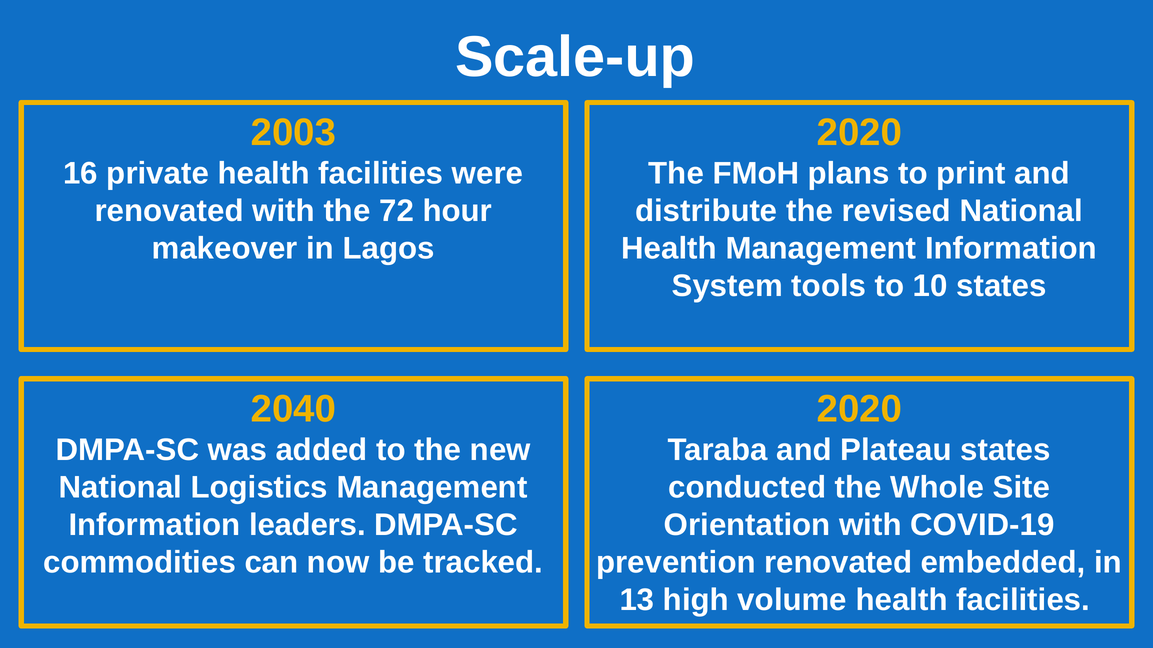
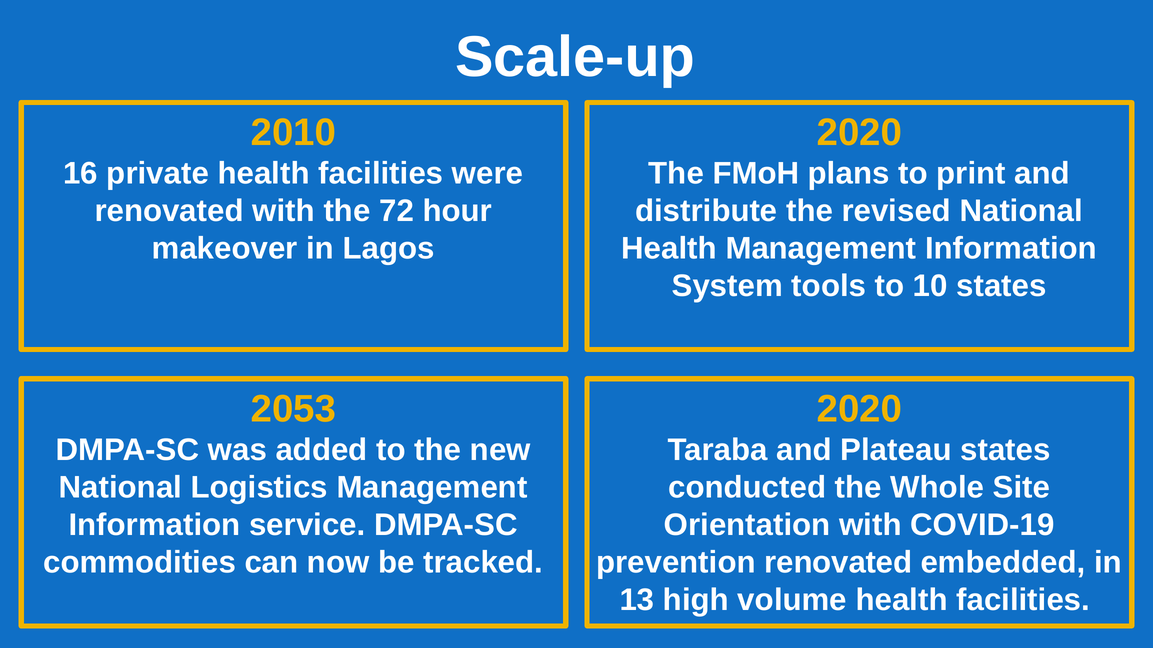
2003: 2003 -> 2010
2040: 2040 -> 2053
leaders: leaders -> service
